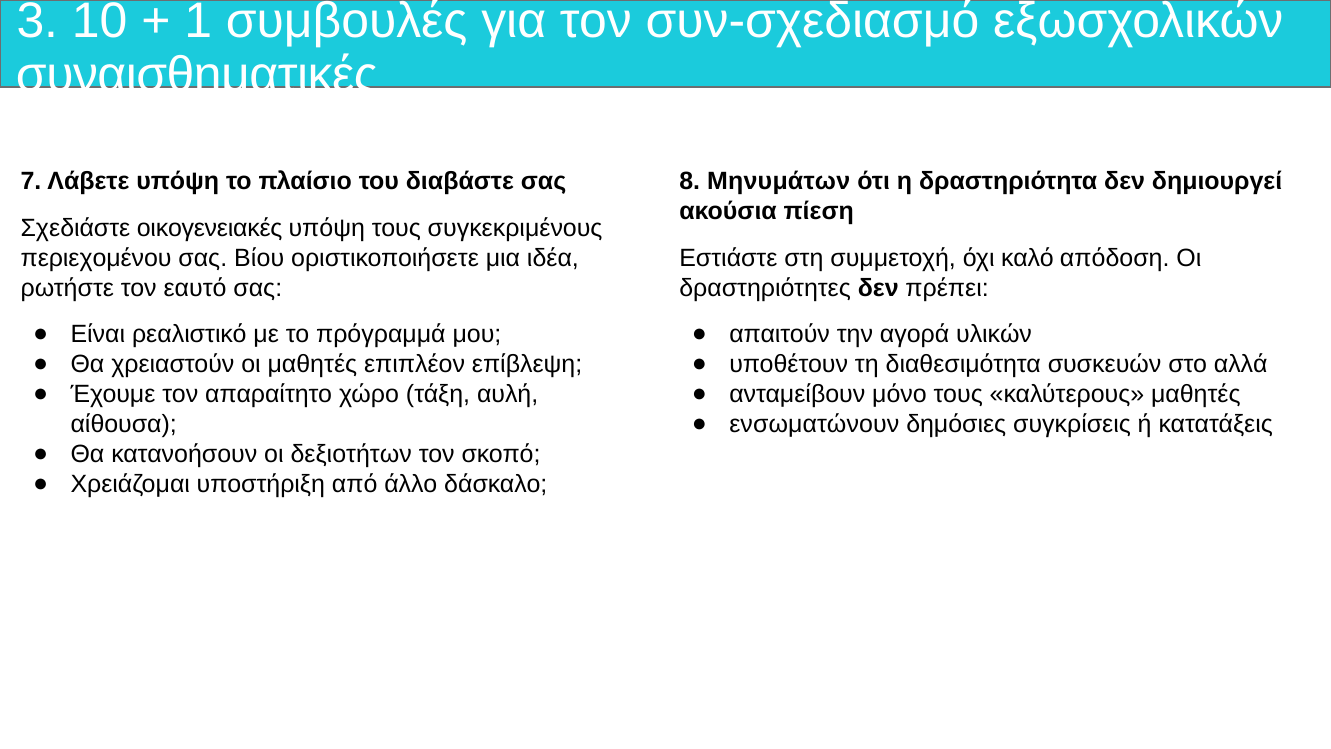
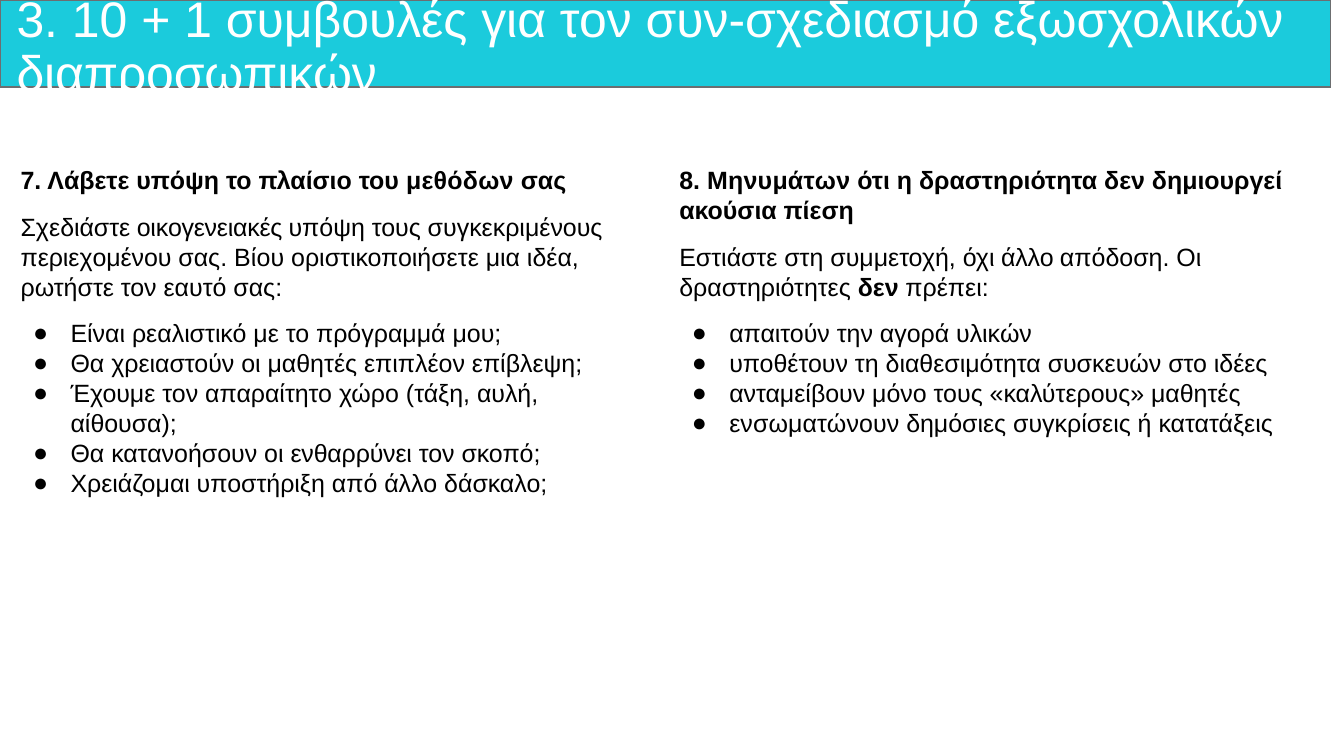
συναισθηματικές: συναισθηματικές -> διαπροσωπικών
διαβάστε: διαβάστε -> μεθόδων
όχι καλό: καλό -> άλλο
αλλά: αλλά -> ιδέες
δεξιοτήτων: δεξιοτήτων -> ενθαρρύνει
